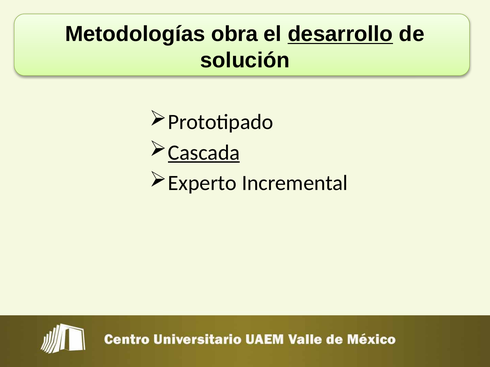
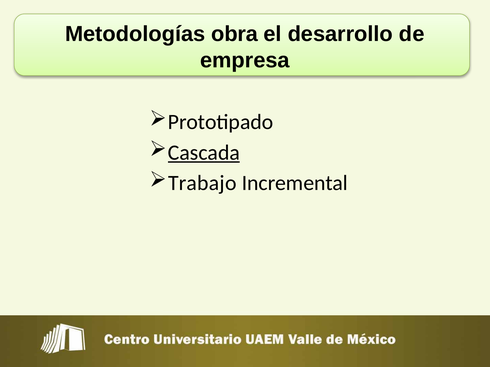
desarrollo underline: present -> none
solución: solución -> empresa
Experto: Experto -> Trabajo
